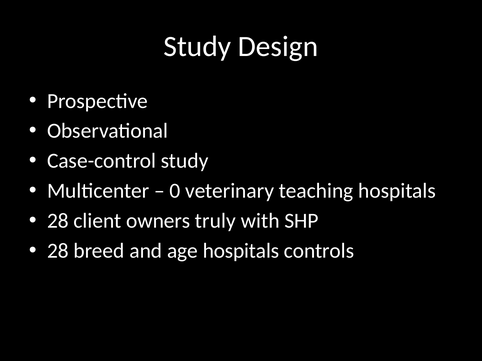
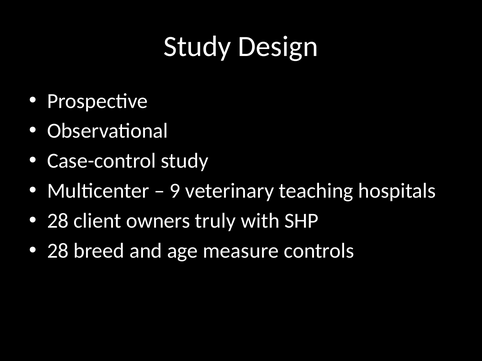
0: 0 -> 9
age hospitals: hospitals -> measure
